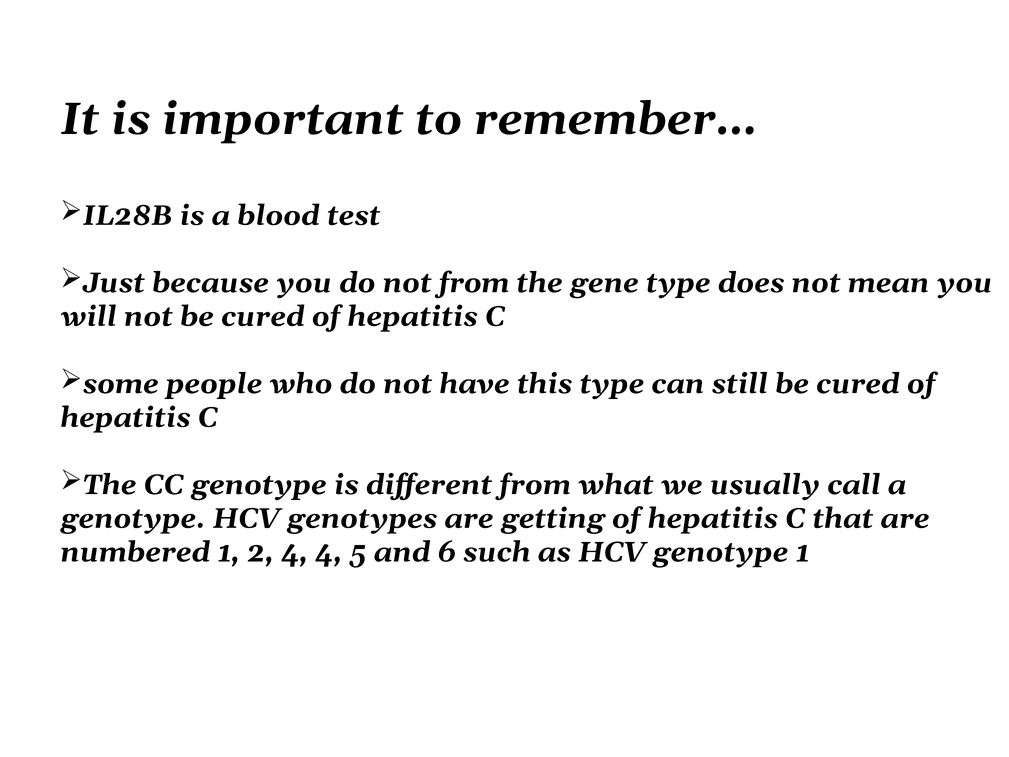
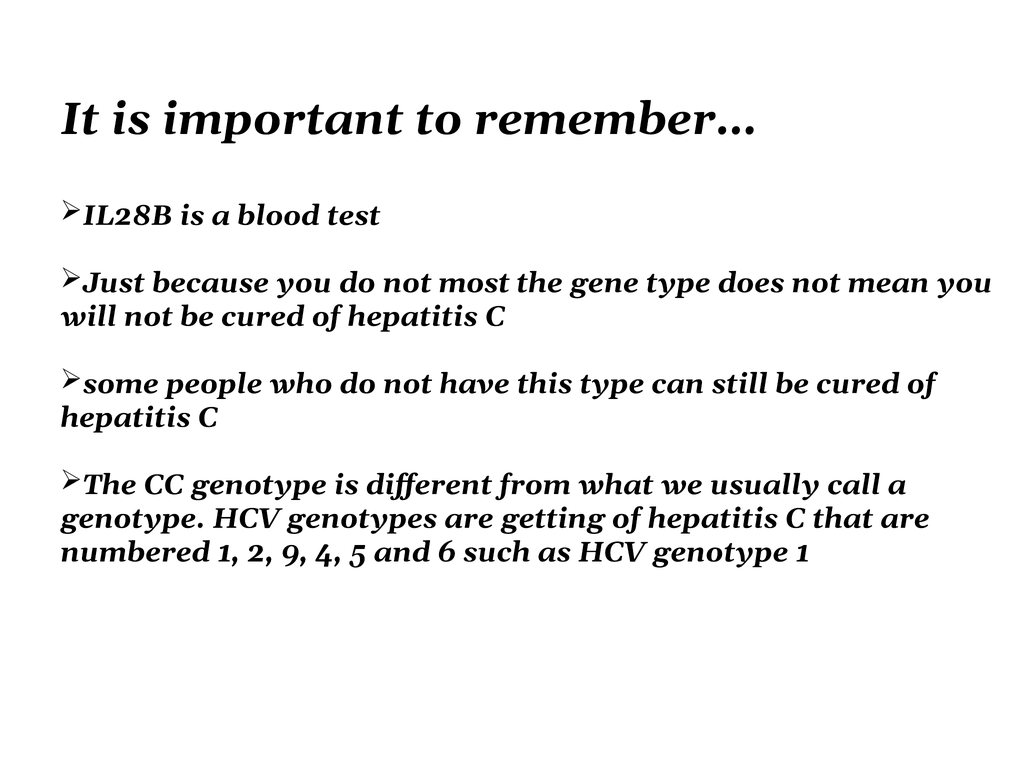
not from: from -> most
2 4: 4 -> 9
